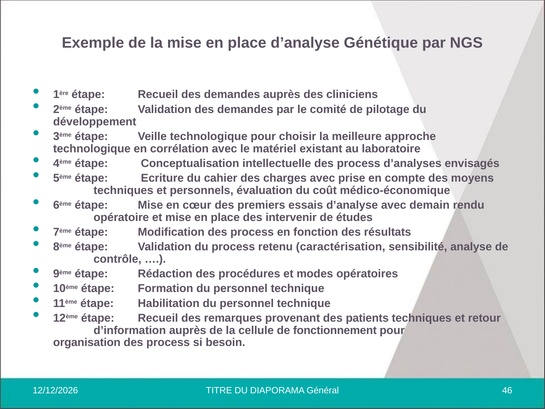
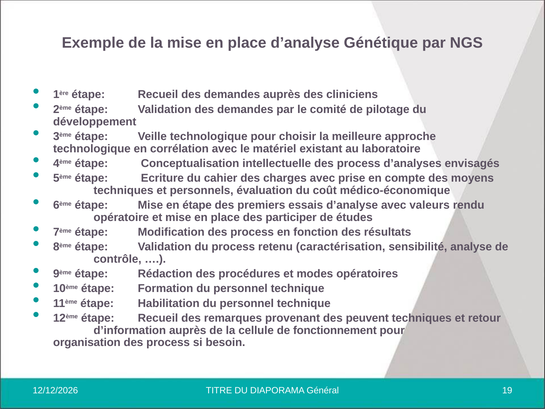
en cœur: cœur -> étape
demain: demain -> valeurs
intervenir: intervenir -> participer
patients: patients -> peuvent
46: 46 -> 19
